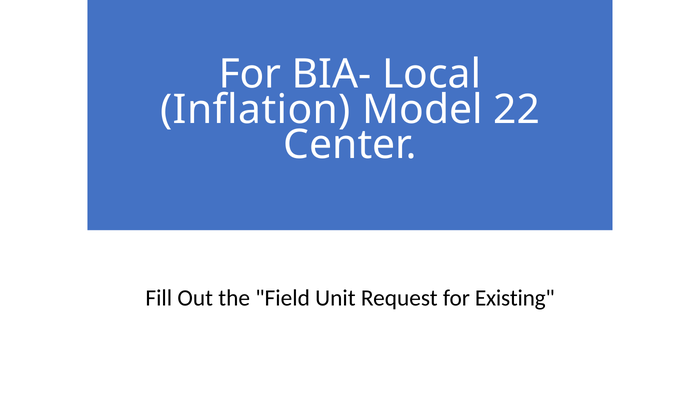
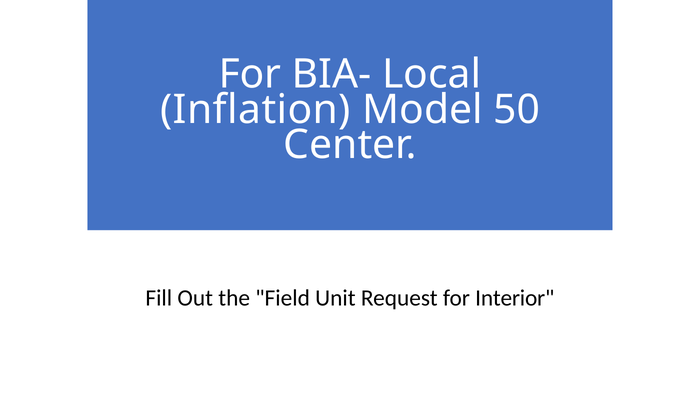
22: 22 -> 50
Existing: Existing -> Interior
